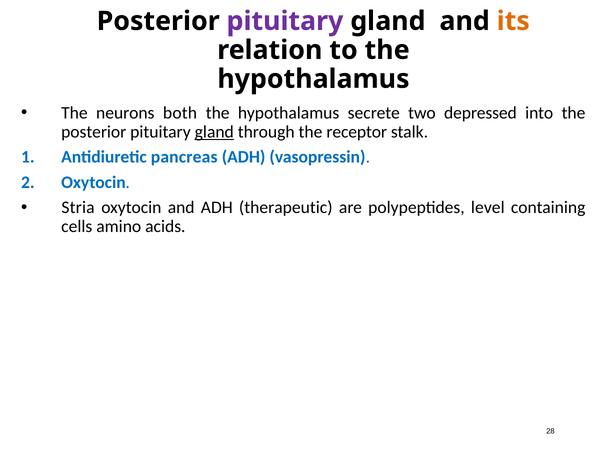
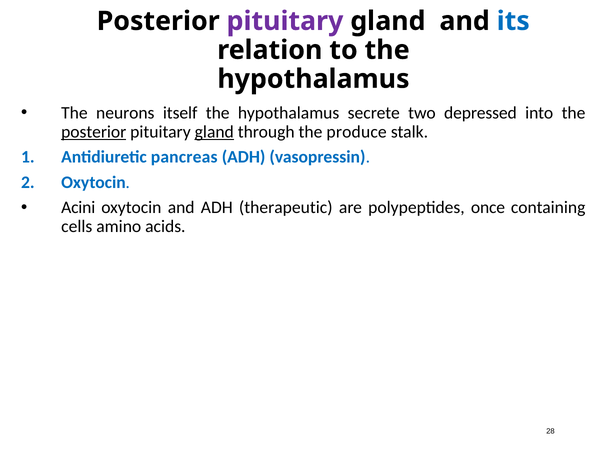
its colour: orange -> blue
both: both -> itself
posterior at (94, 132) underline: none -> present
receptor: receptor -> produce
Stria: Stria -> Acini
level: level -> once
